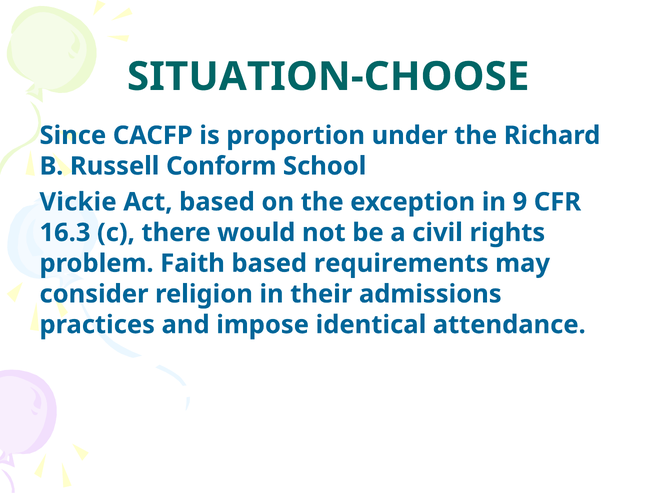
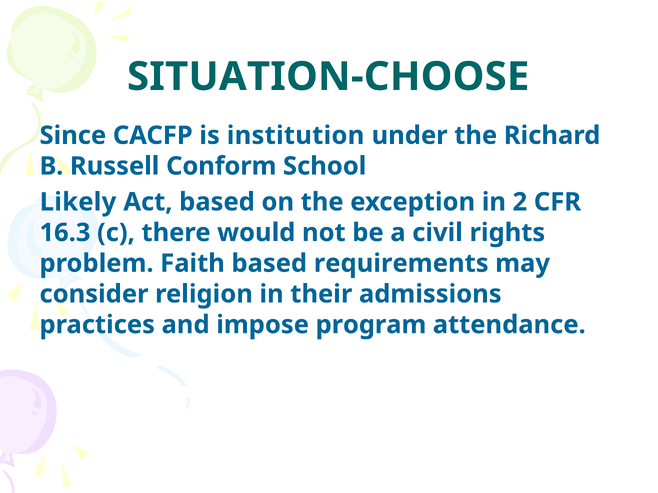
proportion: proportion -> institution
Vickie: Vickie -> Likely
9: 9 -> 2
identical: identical -> program
